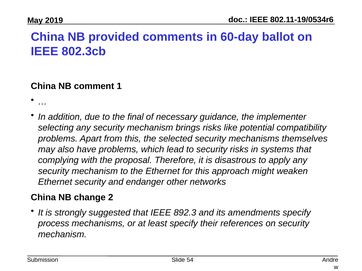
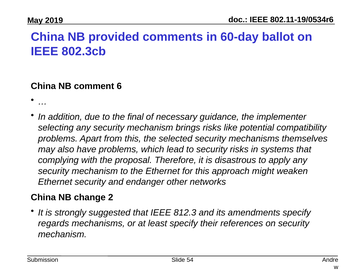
1: 1 -> 6
892.3: 892.3 -> 812.3
process: process -> regards
